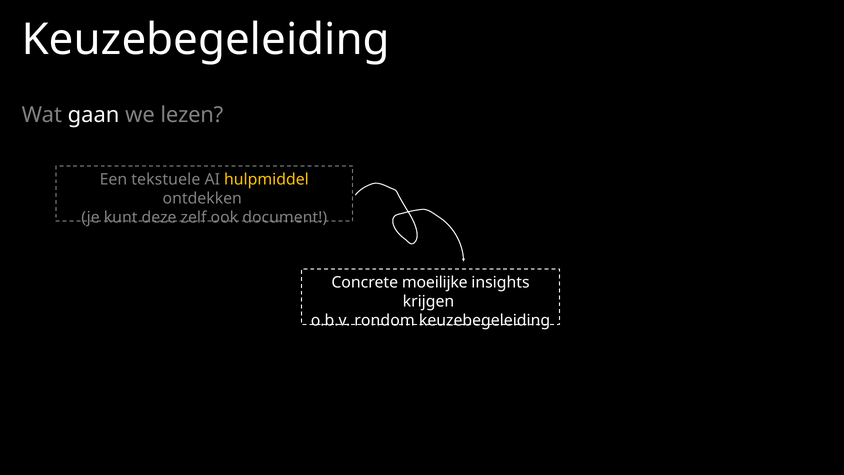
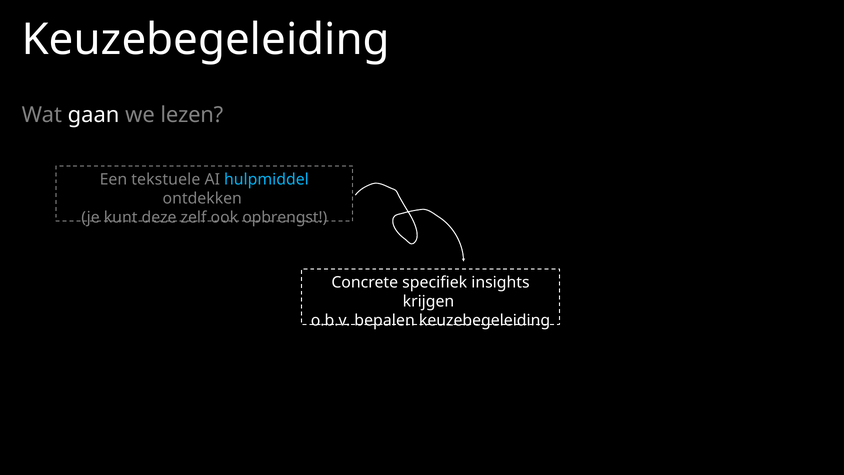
hulpmiddel colour: yellow -> light blue
document: document -> opbrengst
moeilijke: moeilijke -> specifiek
rondom: rondom -> bepalen
